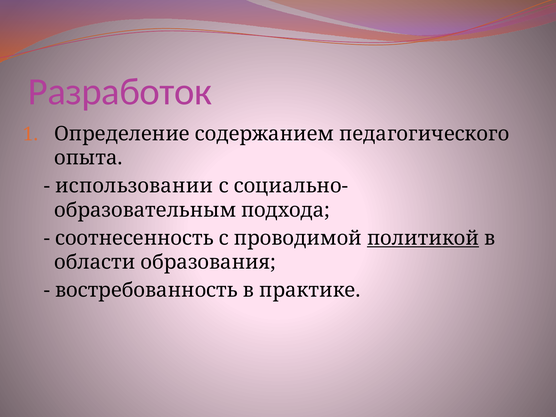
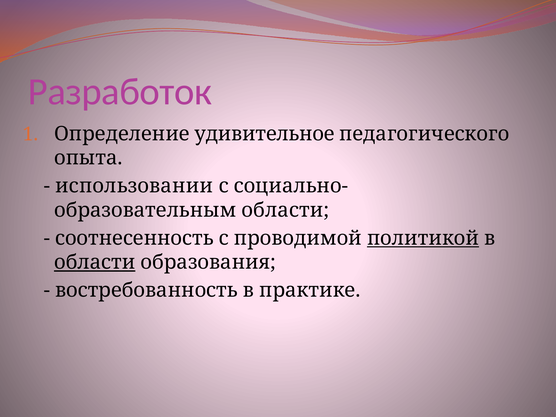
содержанием: содержанием -> удивительное
подхода at (285, 210): подхода -> области
области at (95, 262) underline: none -> present
